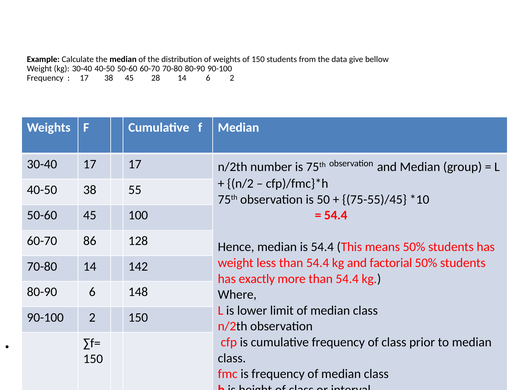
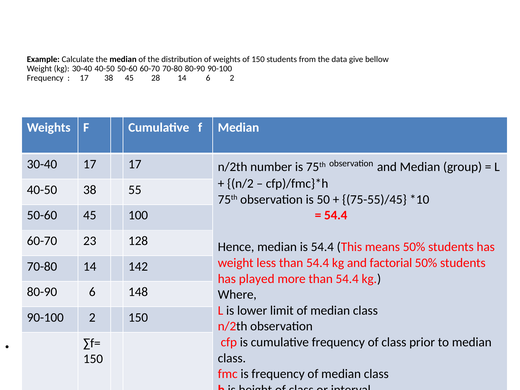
86: 86 -> 23
exactly: exactly -> played
